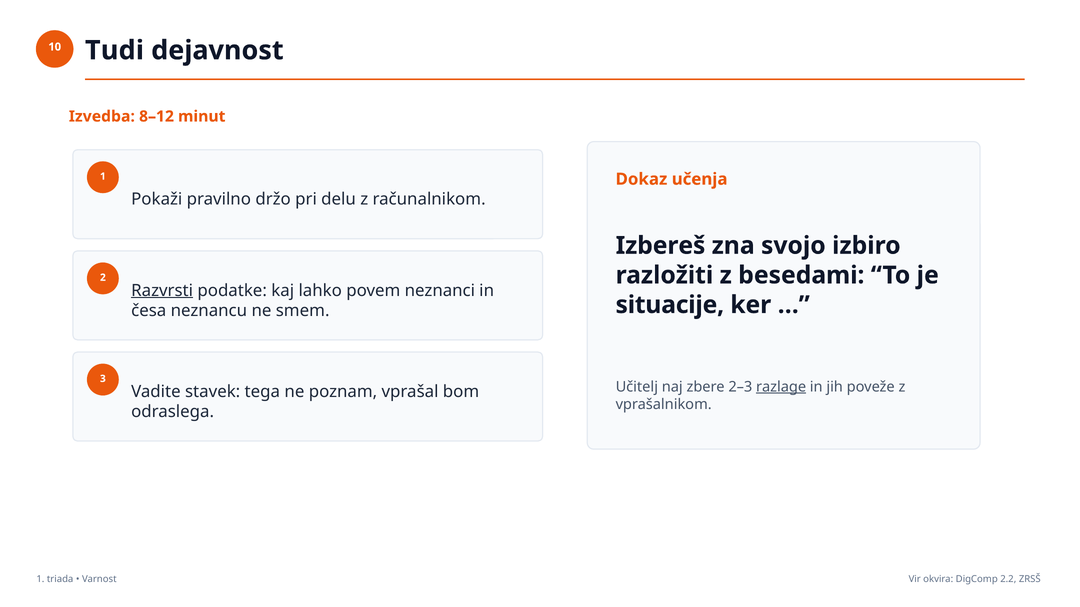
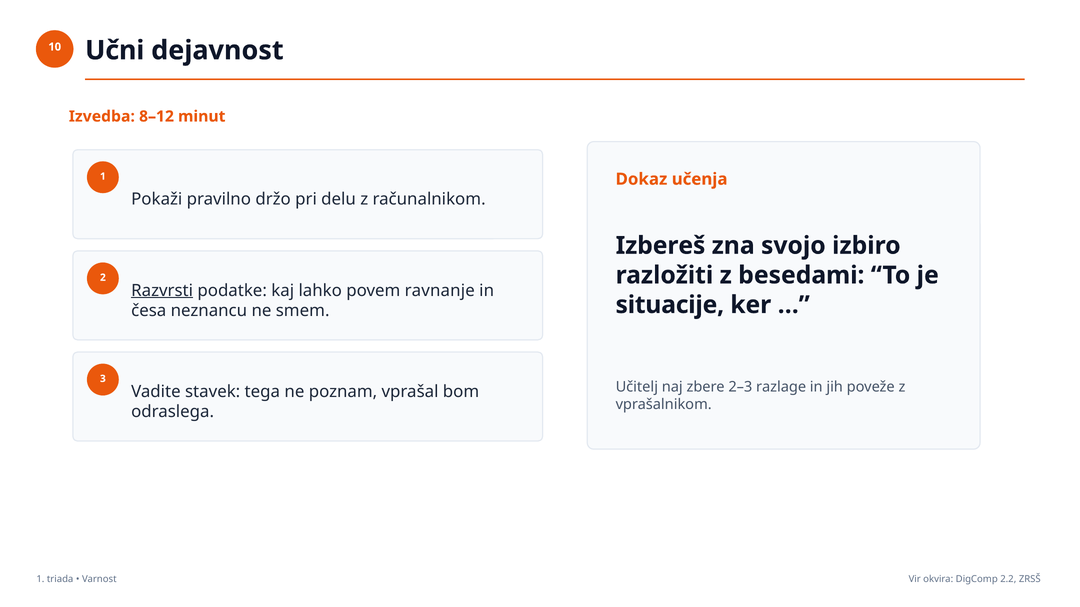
Tudi: Tudi -> Učni
neznanci: neznanci -> ravnanje
razlage underline: present -> none
